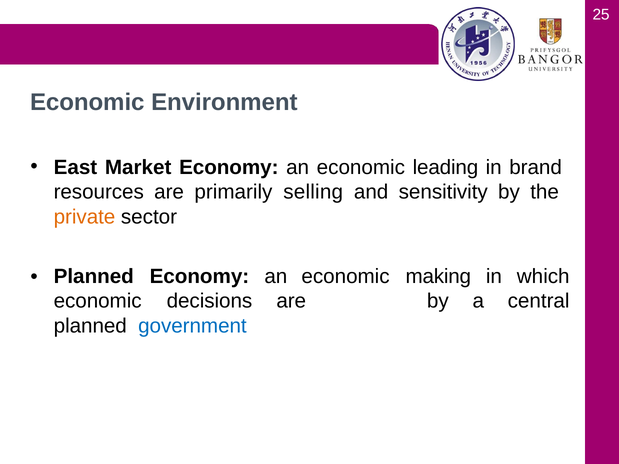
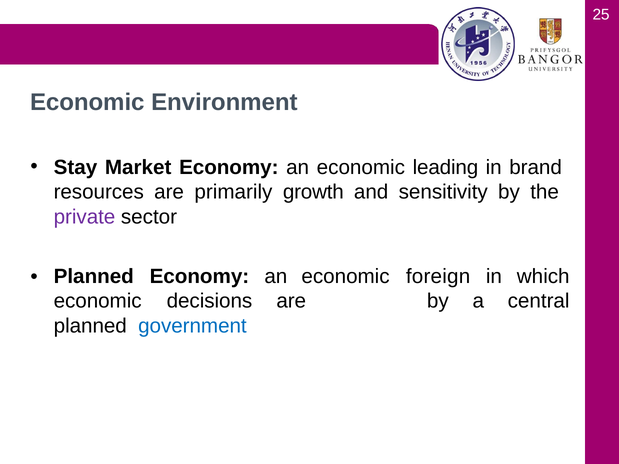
East: East -> Stay
selling: selling -> growth
private colour: orange -> purple
making: making -> foreign
